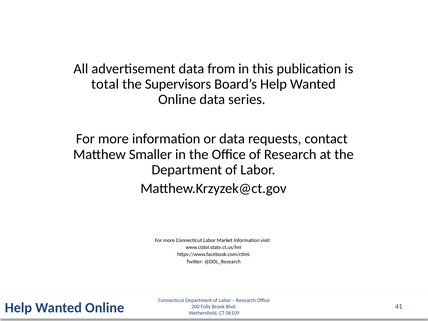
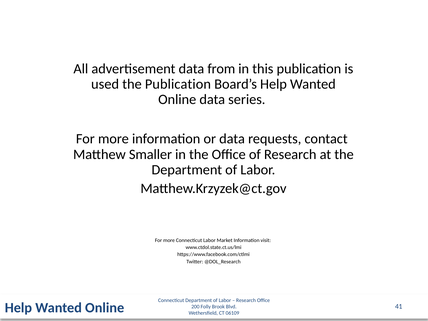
total: total -> used
the Supervisors: Supervisors -> Publication
